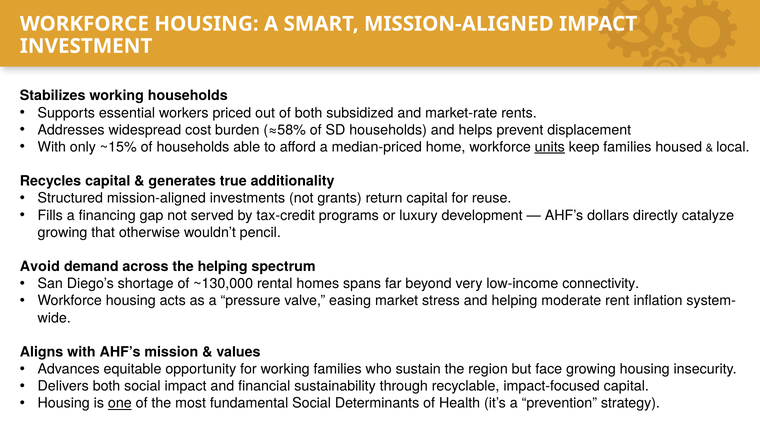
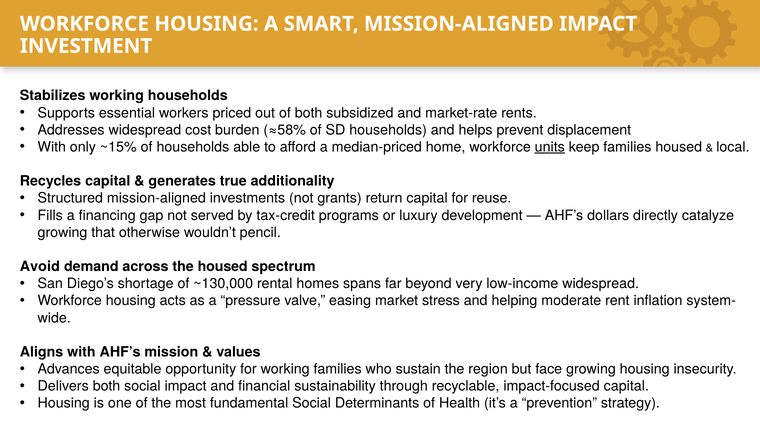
the helping: helping -> housed
low-income connectivity: connectivity -> widespread
one underline: present -> none
